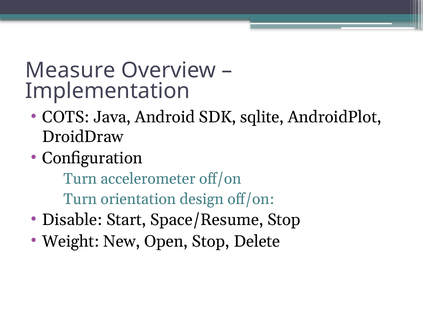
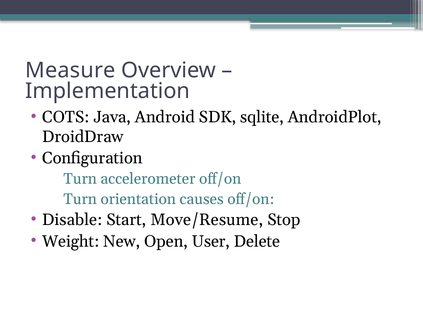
design: design -> causes
Space/Resume: Space/Resume -> Move/Resume
Open Stop: Stop -> User
